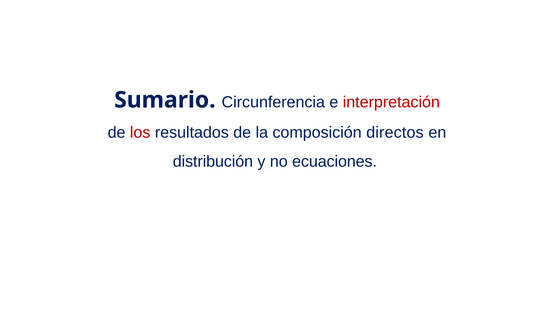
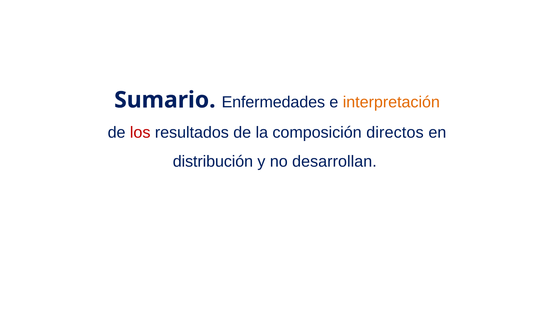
Circunferencia: Circunferencia -> Enfermedades
interpretación colour: red -> orange
ecuaciones: ecuaciones -> desarrollan
